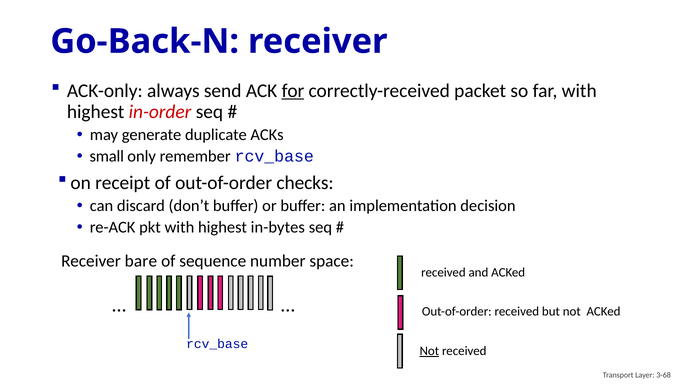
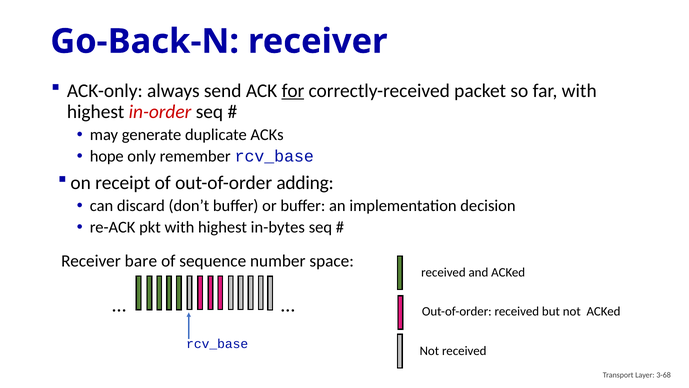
small: small -> hope
checks: checks -> adding
Not at (429, 351) underline: present -> none
